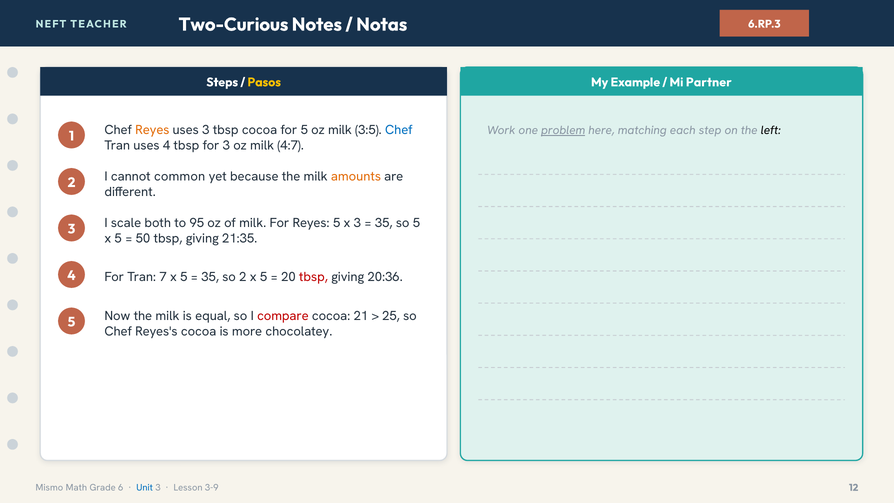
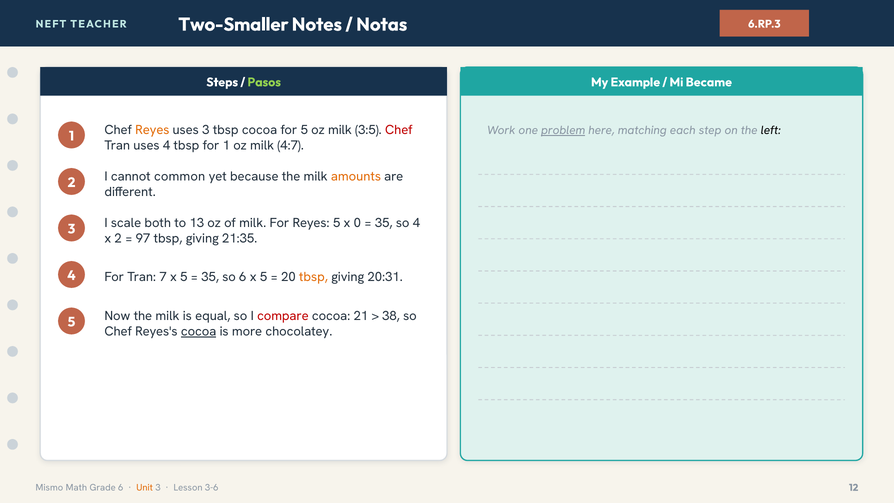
Two-Curious: Two-Curious -> Two-Smaller
Pasos colour: yellow -> light green
Partner: Partner -> Became
Chef at (399, 130) colour: blue -> red
for 3: 3 -> 1
95: 95 -> 13
x 3: 3 -> 0
so 5: 5 -> 4
5 at (118, 238): 5 -> 2
50: 50 -> 97
so 2: 2 -> 6
tbsp at (313, 277) colour: red -> orange
20:36: 20:36 -> 20:31
25: 25 -> 38
cocoa at (199, 331) underline: none -> present
Unit colour: blue -> orange
3-9: 3-9 -> 3-6
